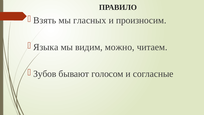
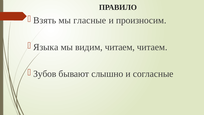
гласных: гласных -> гласные
видим можно: можно -> читаем
голосом: голосом -> слышно
